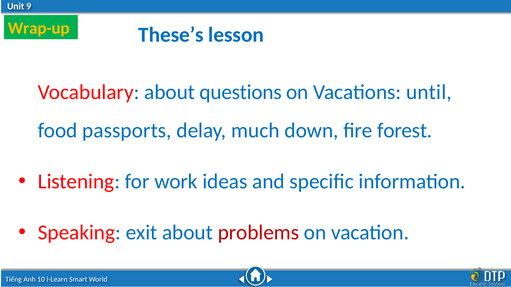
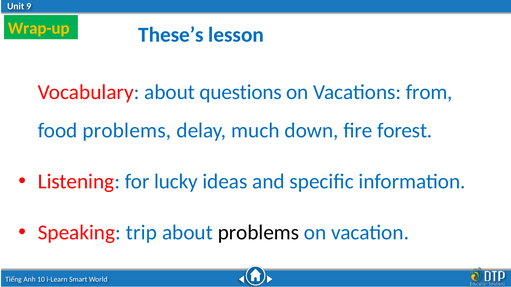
until: until -> from
food passports: passports -> problems
work: work -> lucky
exit: exit -> trip
problems at (258, 233) colour: red -> black
